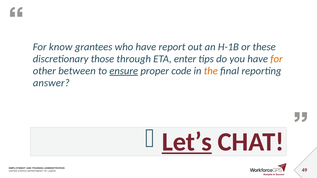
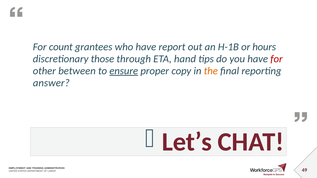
know: know -> count
these: these -> hours
enter: enter -> hand
for at (277, 59) colour: orange -> red
code: code -> copy
Let’s underline: present -> none
